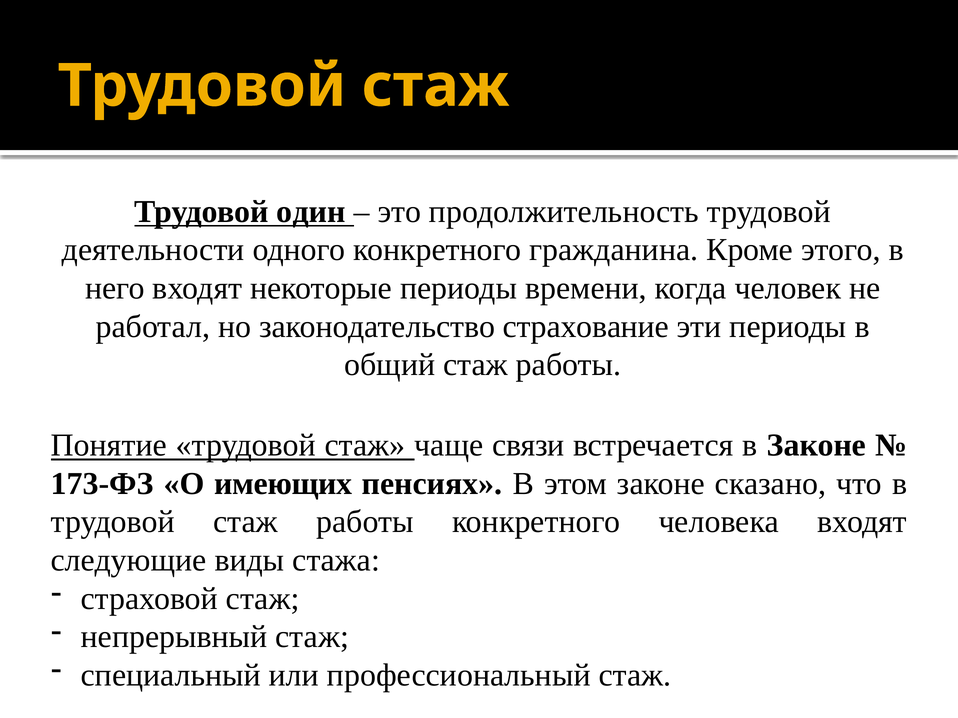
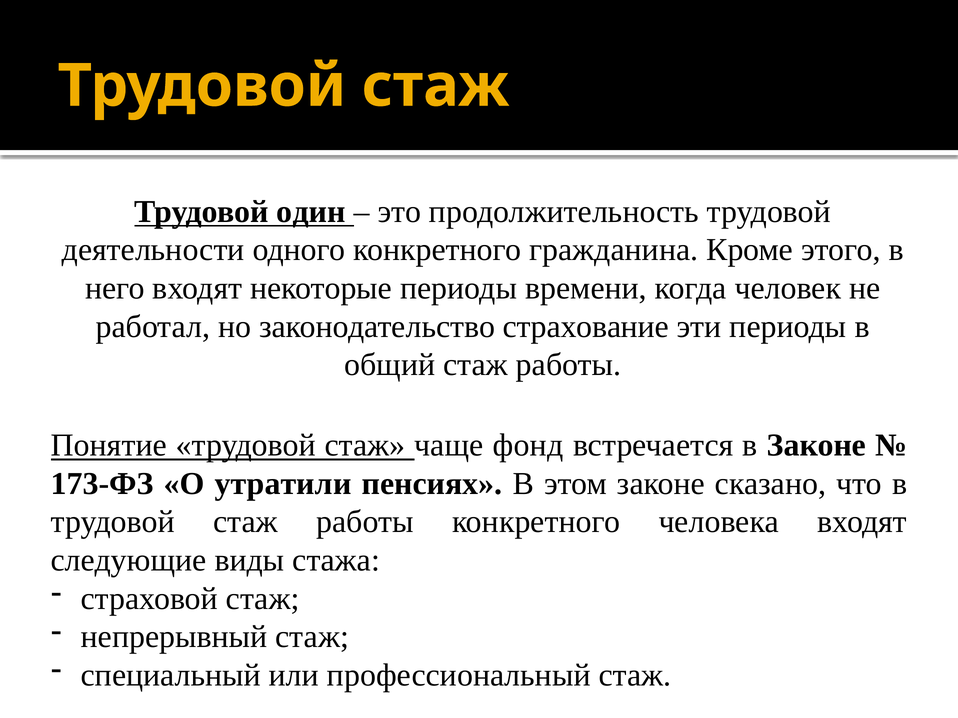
связи: связи -> фонд
имеющих: имеющих -> утратили
